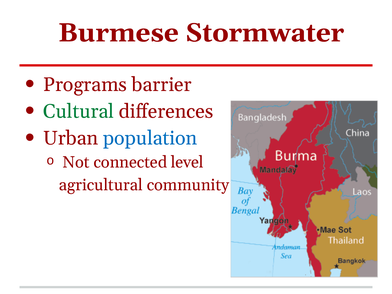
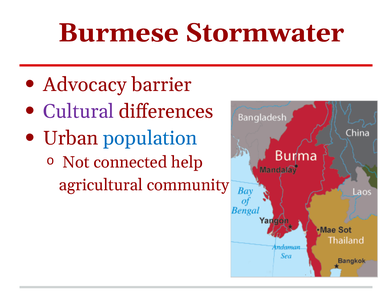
Programs: Programs -> Advocacy
Cultural colour: green -> purple
level: level -> help
